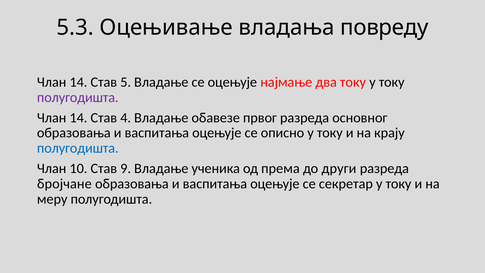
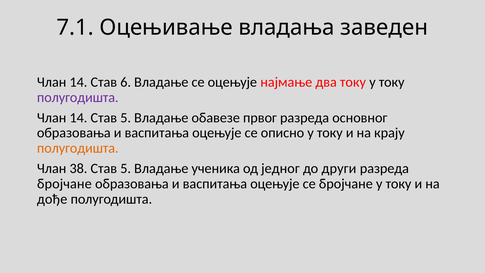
5.3: 5.3 -> 7.1
повреду: повреду -> заведен
5: 5 -> 6
14 Став 4: 4 -> 5
полугодишта at (78, 148) colour: blue -> orange
10: 10 -> 38
9 at (126, 169): 9 -> 5
према: према -> једног
се секретар: секретар -> бројчане
меру: меру -> дође
